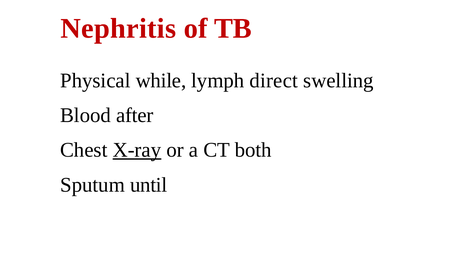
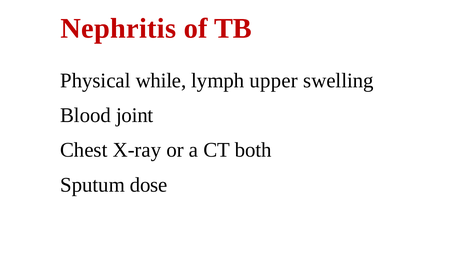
direct: direct -> upper
after: after -> joint
X-ray underline: present -> none
until: until -> dose
